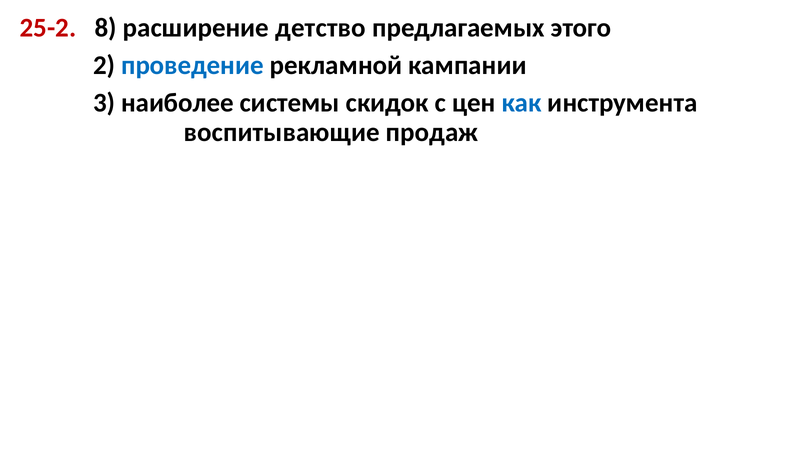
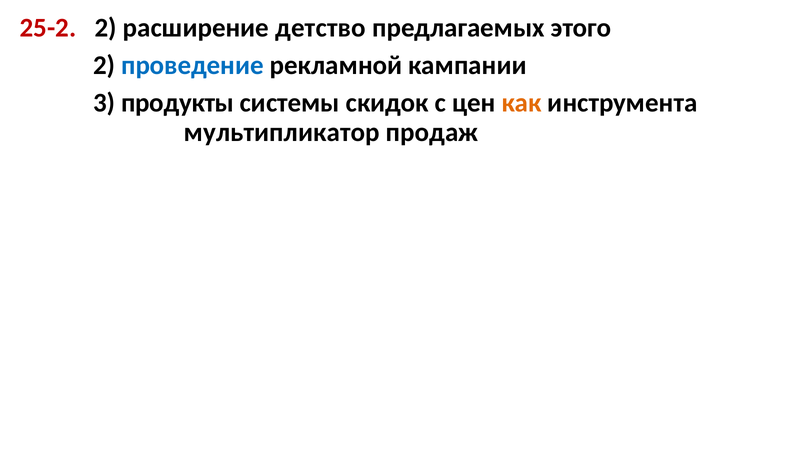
25-2 8: 8 -> 2
наиболее: наиболее -> продукты
как colour: blue -> orange
воспитывающие: воспитывающие -> мультипликатор
